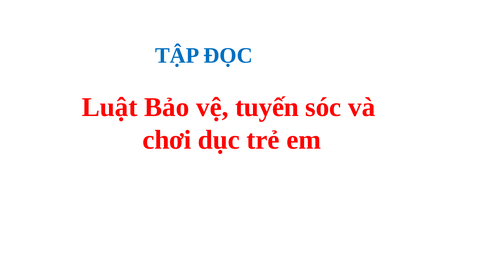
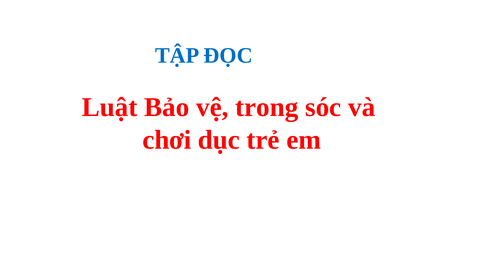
tuyến: tuyến -> trong
